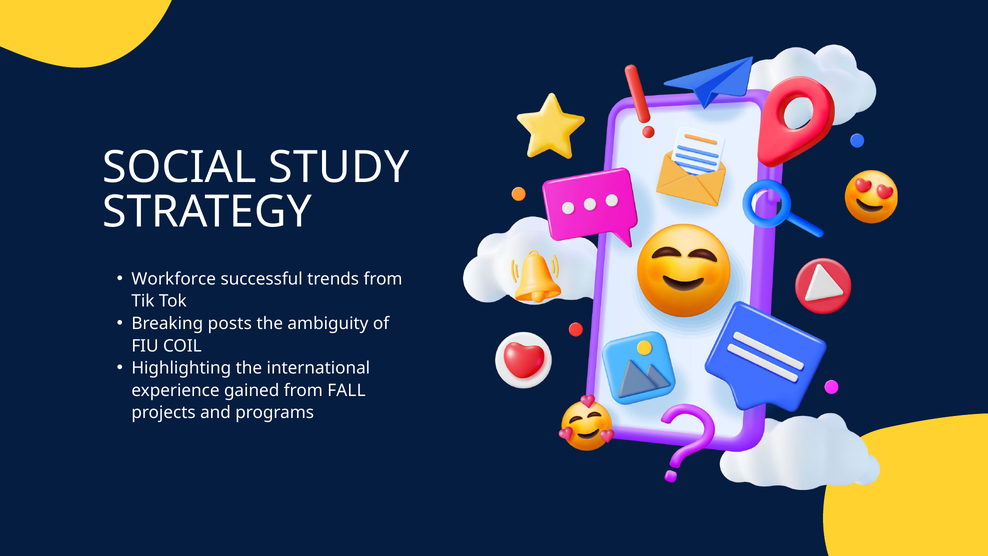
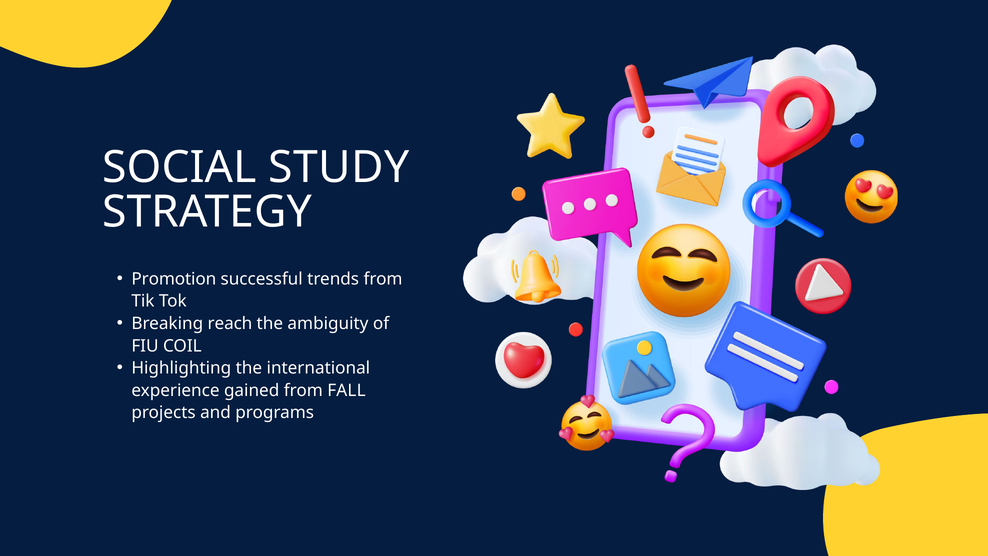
Workforce: Workforce -> Promotion
posts: posts -> reach
